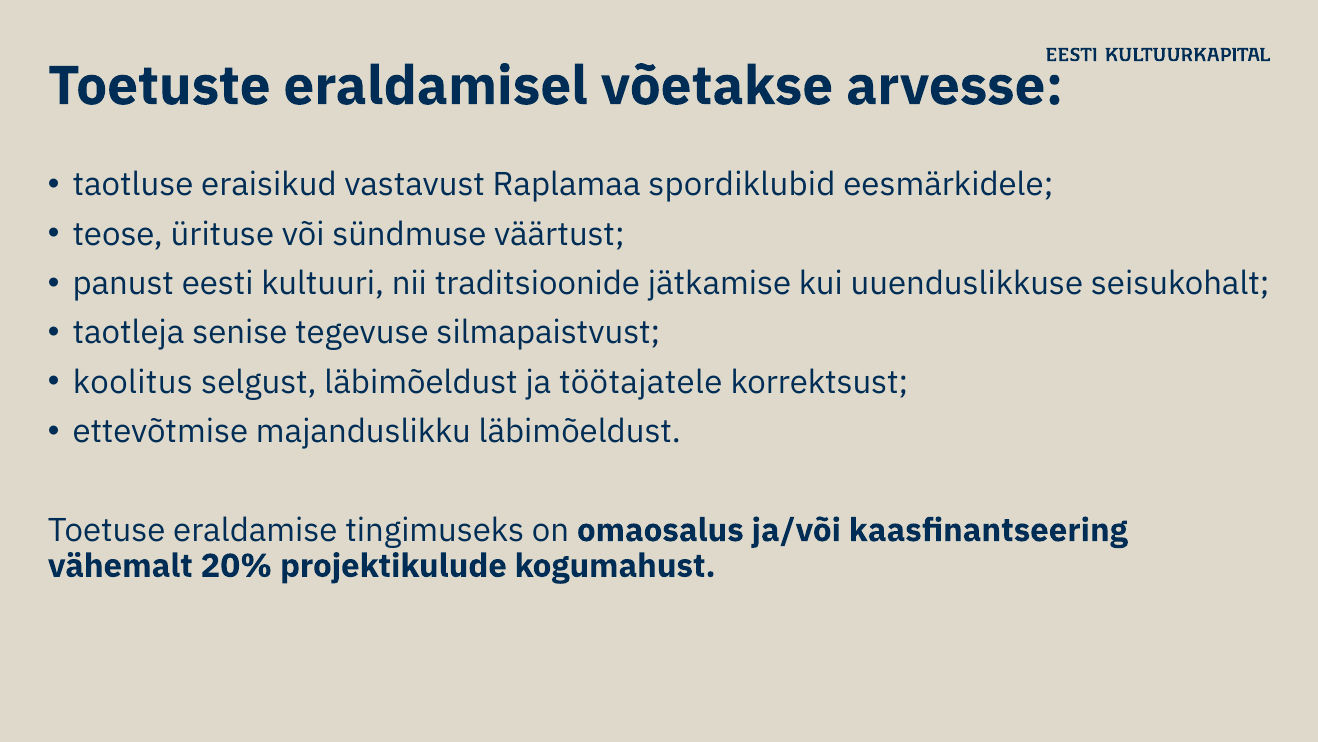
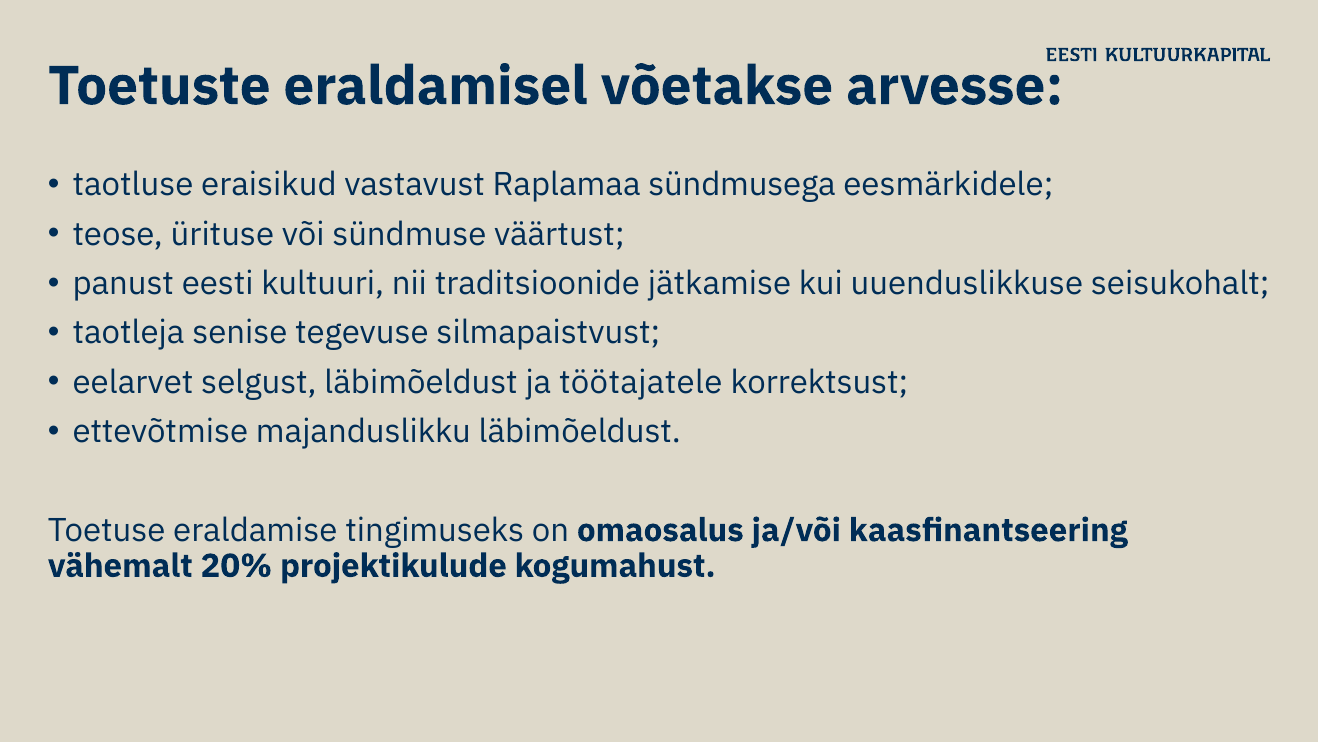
spordiklubid: spordiklubid -> sündmusega
koolitus: koolitus -> eelarvet
